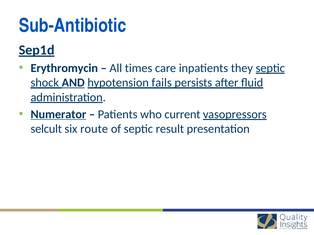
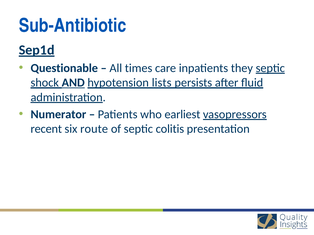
Erythromycin: Erythromycin -> Questionable
fails: fails -> lists
Numerator underline: present -> none
current: current -> earliest
selcult: selcult -> recent
result: result -> colitis
